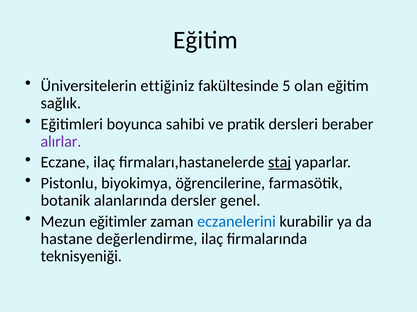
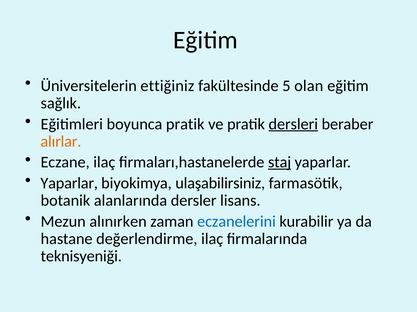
boyunca sahibi: sahibi -> pratik
dersleri underline: none -> present
alırlar colour: purple -> orange
Pistonlu at (69, 184): Pistonlu -> Yaparlar
öğrencilerine: öğrencilerine -> ulaşabilirsiniz
genel: genel -> lisans
eğitimler: eğitimler -> alınırken
